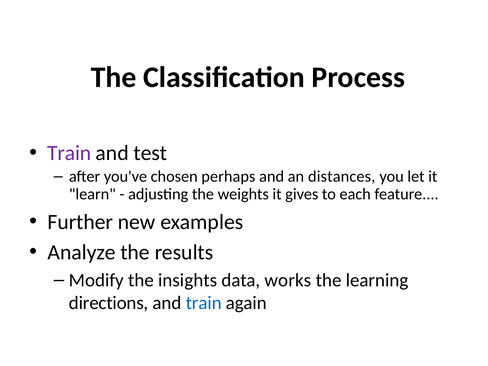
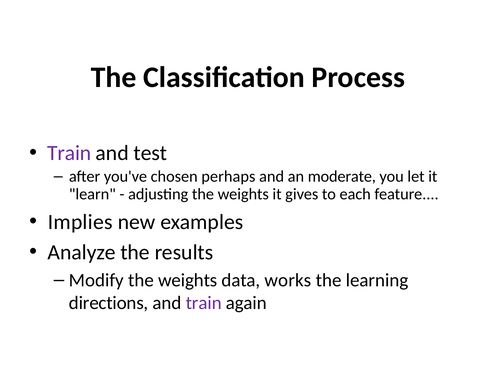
distances: distances -> moderate
Further: Further -> Implies
Modify the insights: insights -> weights
train at (204, 303) colour: blue -> purple
